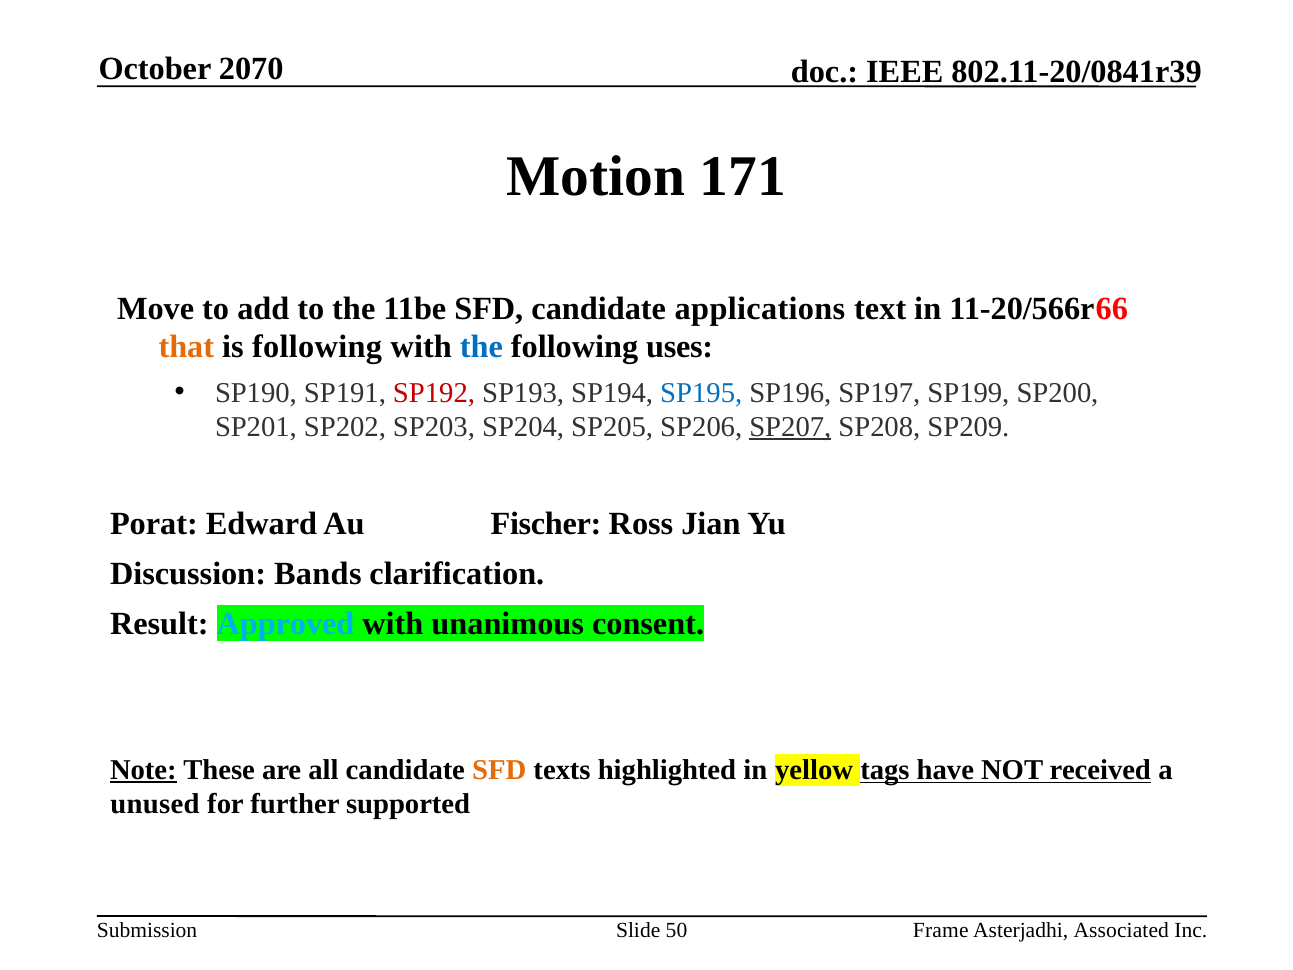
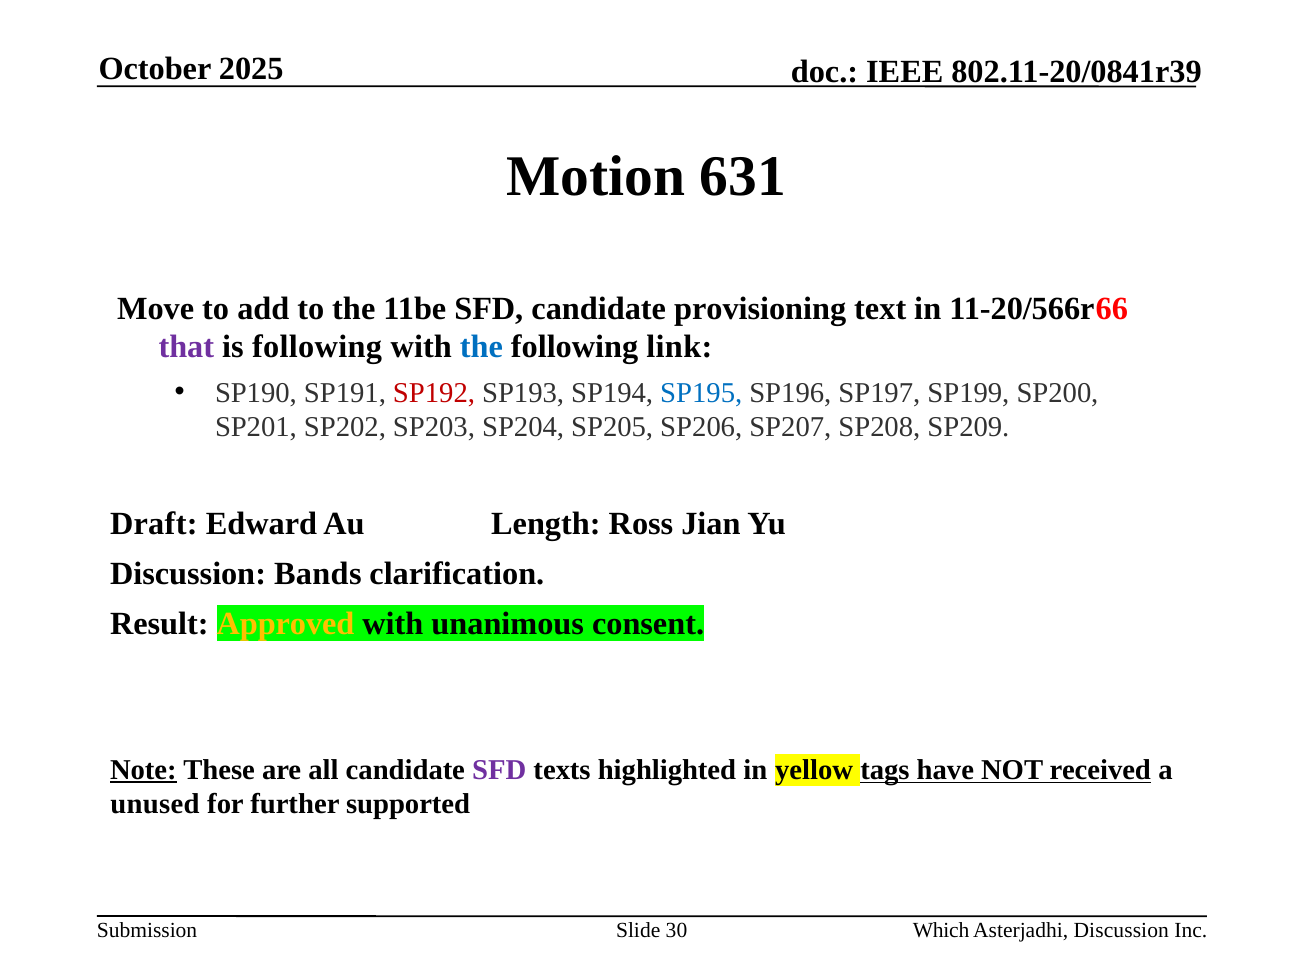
2070: 2070 -> 2025
171: 171 -> 631
applications: applications -> provisioning
that colour: orange -> purple
uses: uses -> link
SP207 underline: present -> none
Porat: Porat -> Draft
Fischer: Fischer -> Length
Approved colour: light blue -> yellow
SFD at (499, 770) colour: orange -> purple
50: 50 -> 30
Frame: Frame -> Which
Asterjadhi Associated: Associated -> Discussion
